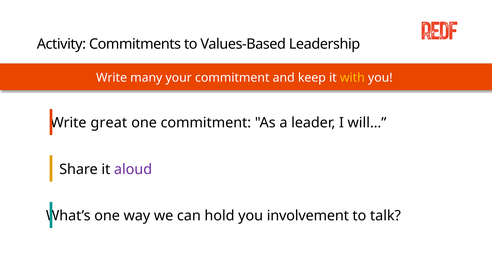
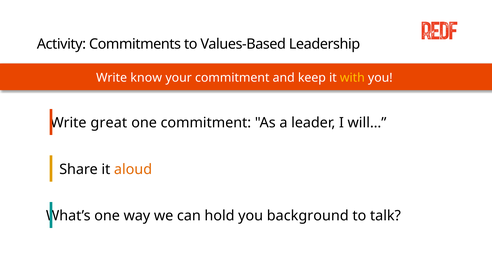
many: many -> know
aloud colour: purple -> orange
involvement: involvement -> background
